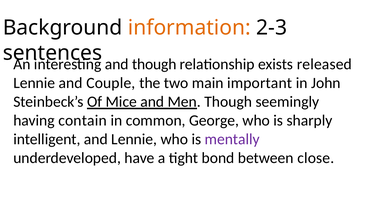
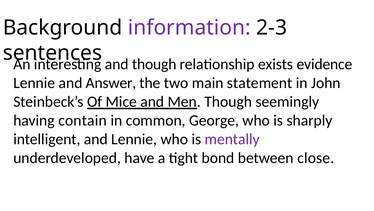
information colour: orange -> purple
released: released -> evidence
Couple: Couple -> Answer
important: important -> statement
